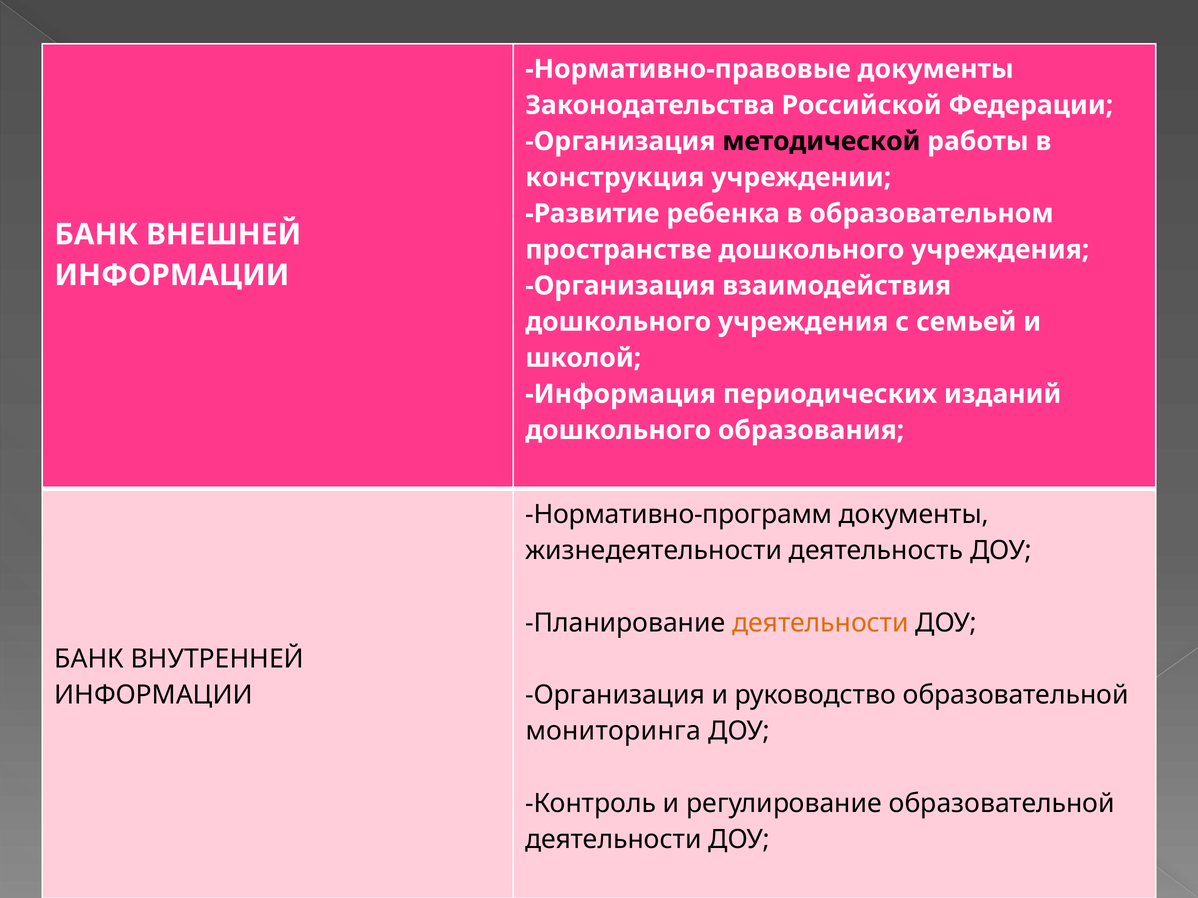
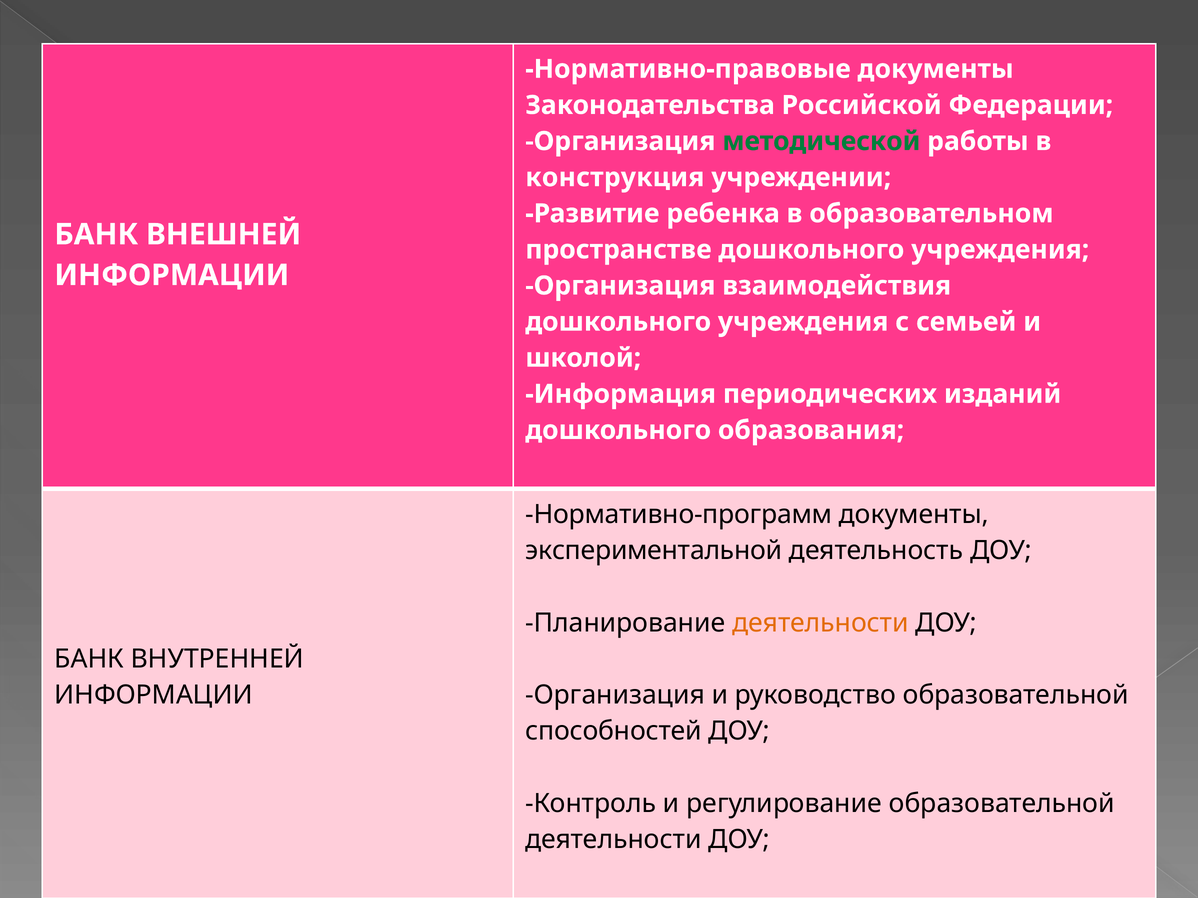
методической colour: black -> green
жизнедеятельности: жизнедеятельности -> экспериментальной
мониторинга: мониторинга -> способностей
